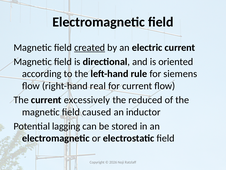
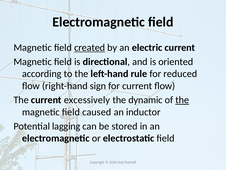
siemens: siemens -> reduced
real: real -> sign
reduced: reduced -> dynamic
the at (182, 100) underline: none -> present
